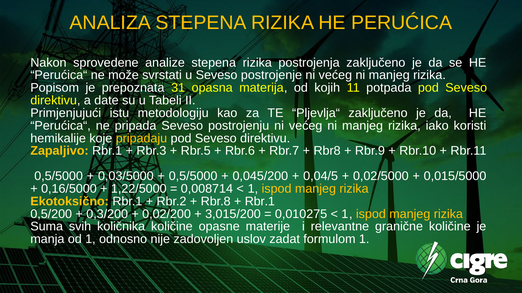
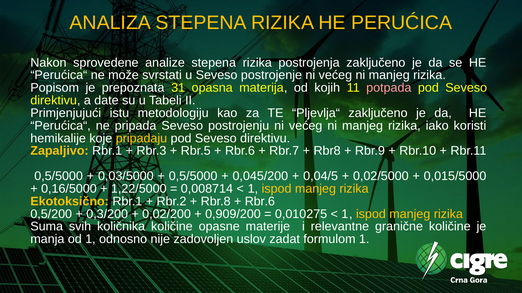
potpada colour: white -> pink
Rbr.1 at (260, 202): Rbr.1 -> Rbr.6
3,015/200: 3,015/200 -> 0,909/200
